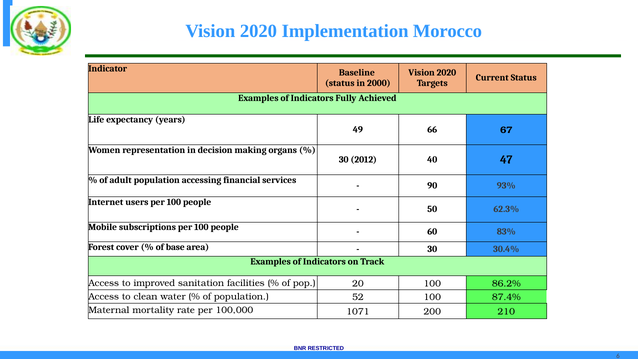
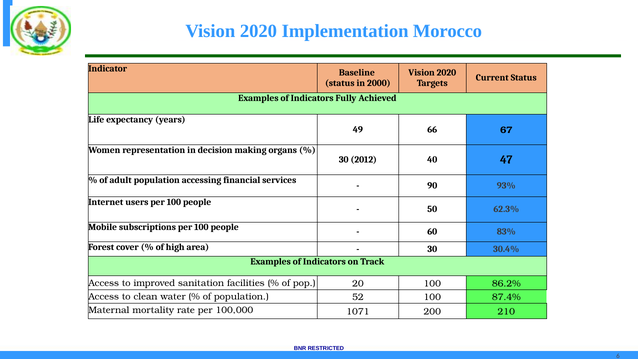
base: base -> high
